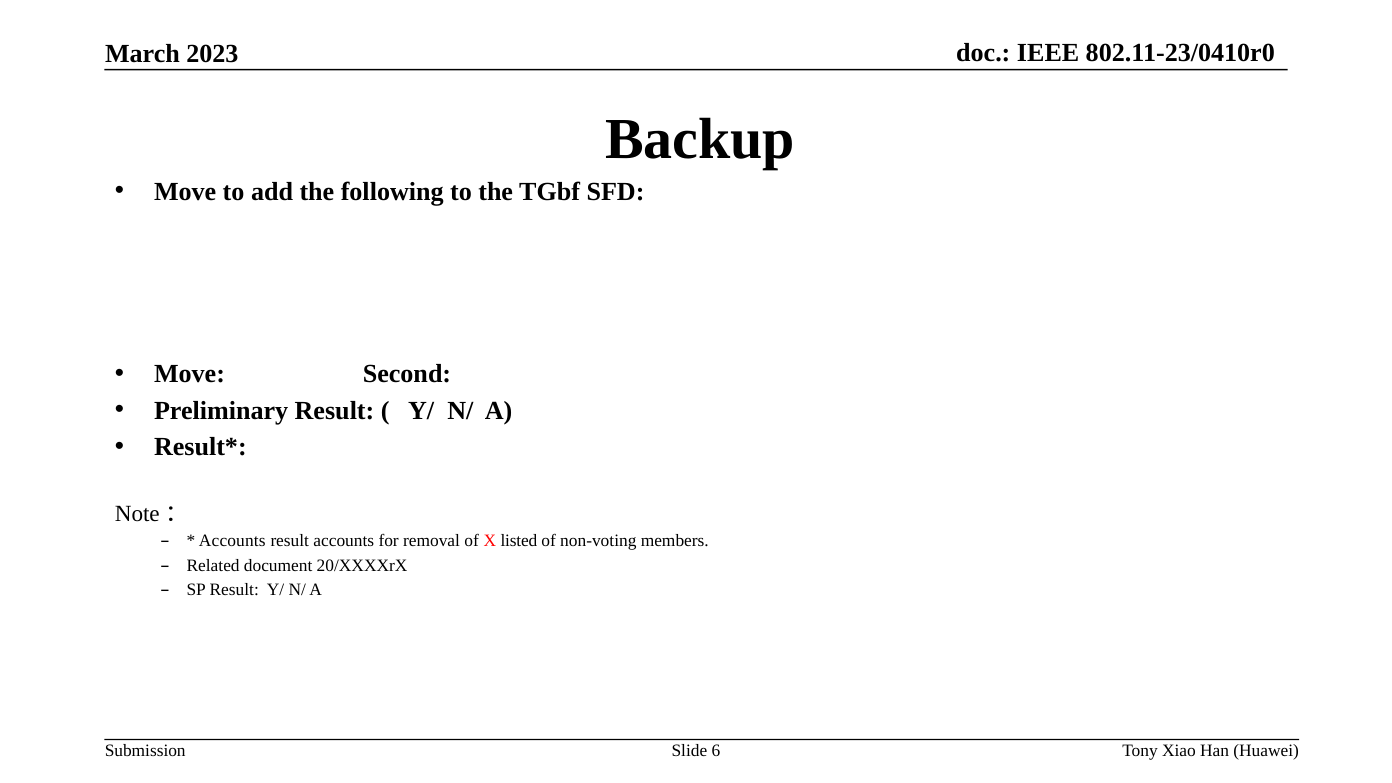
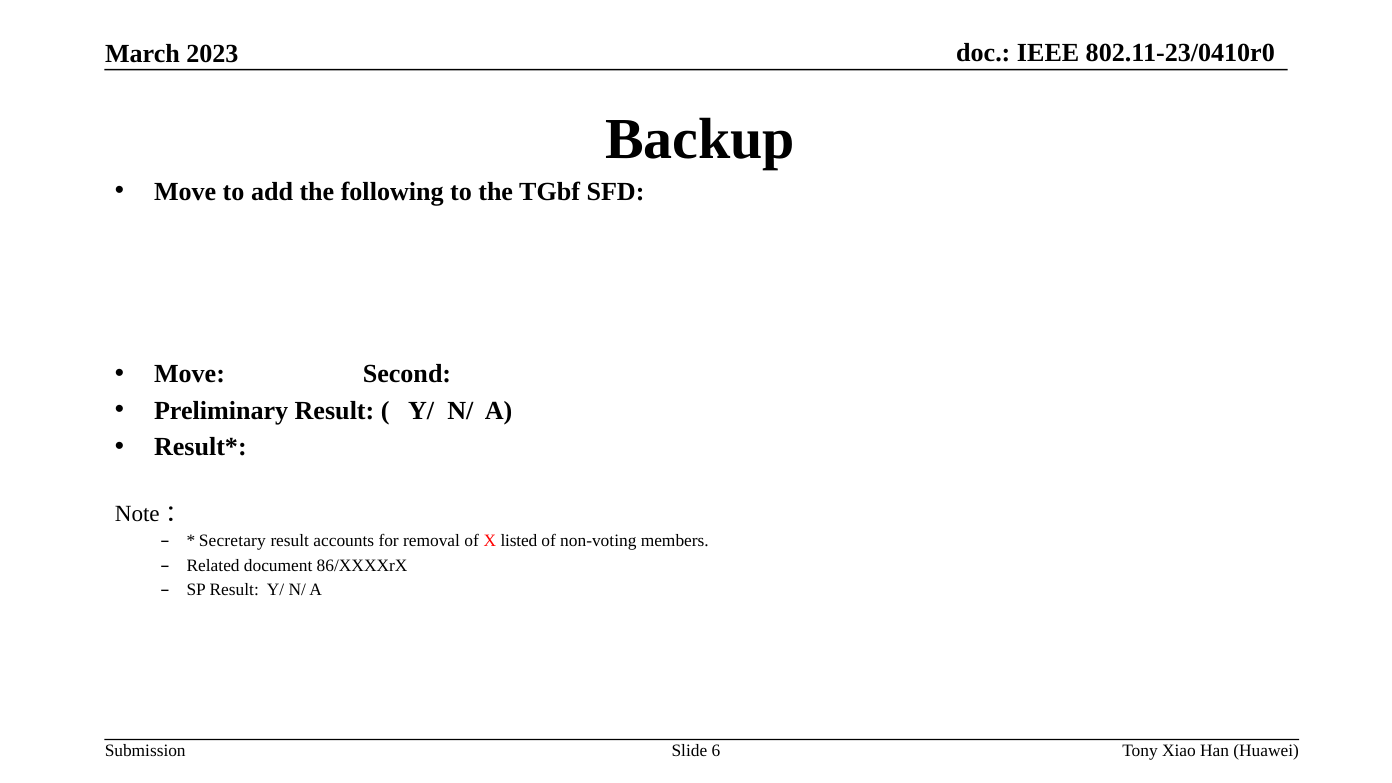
Accounts at (232, 541): Accounts -> Secretary
20/XXXXrX: 20/XXXXrX -> 86/XXXXrX
